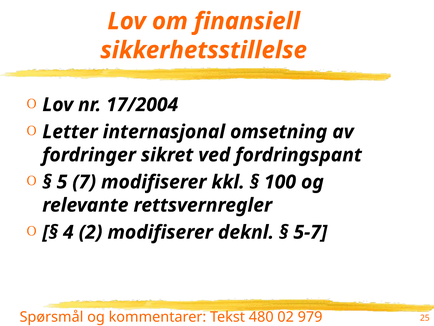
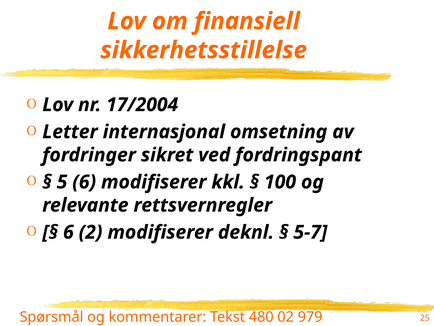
5 7: 7 -> 6
4 at (68, 232): 4 -> 6
